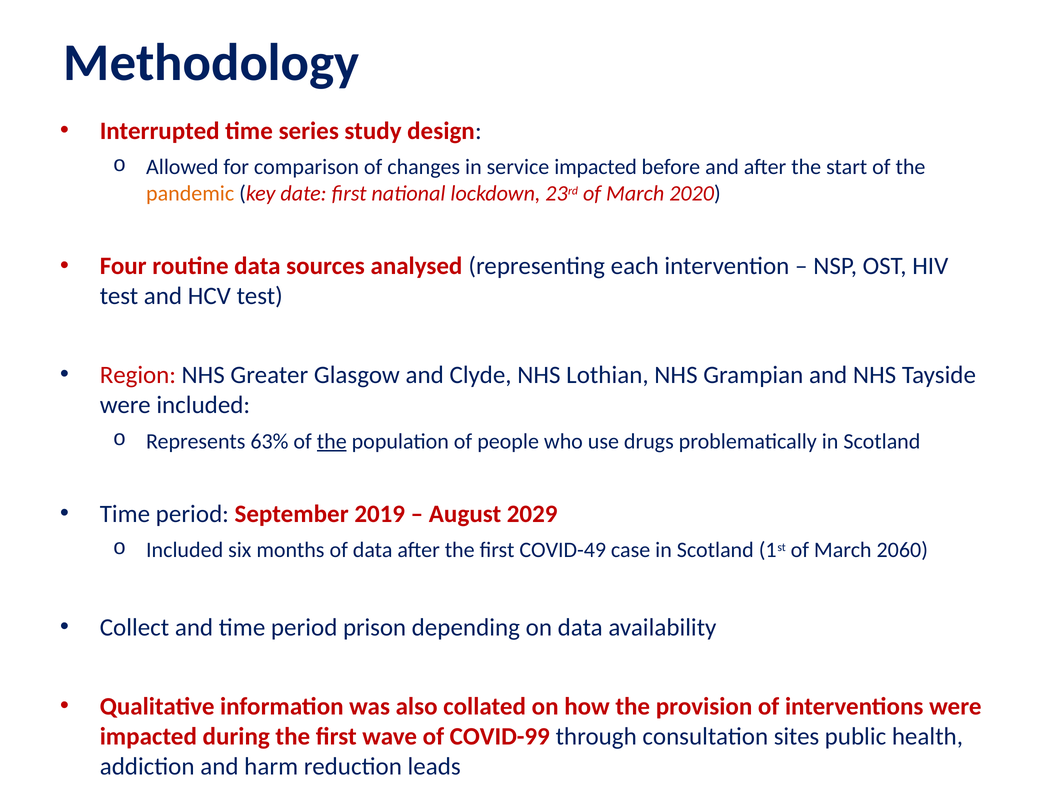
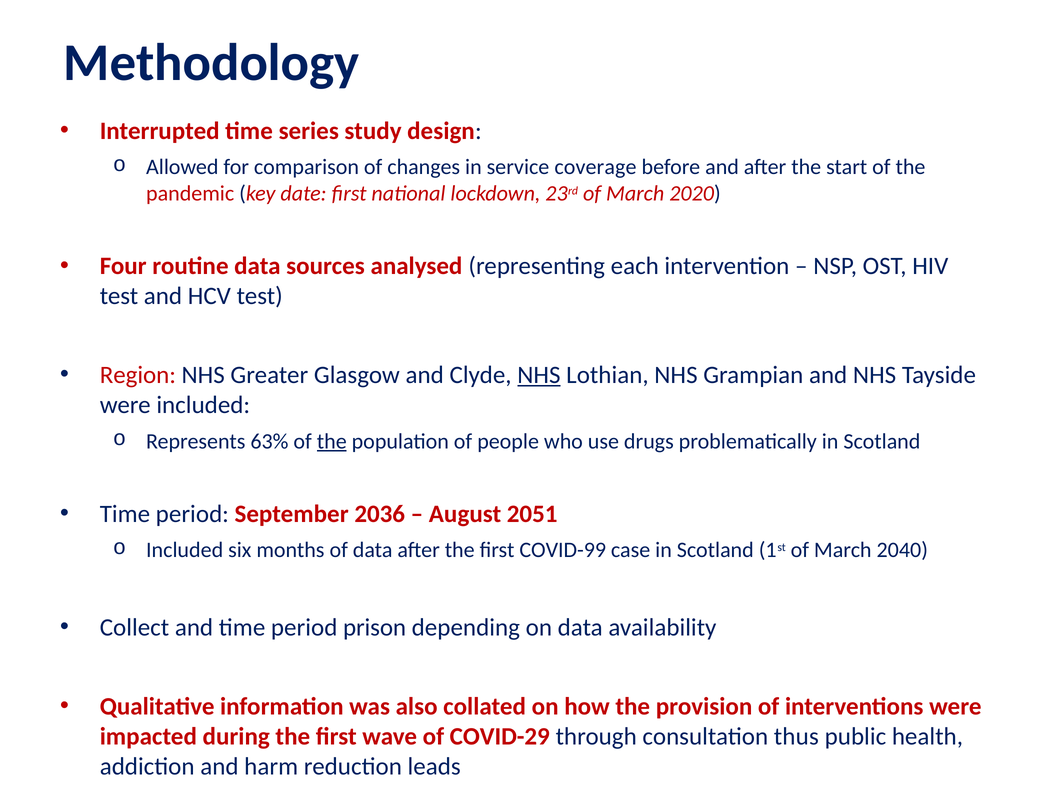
service impacted: impacted -> coverage
pandemic colour: orange -> red
NHS at (539, 375) underline: none -> present
2019: 2019 -> 2036
2029: 2029 -> 2051
COVID-49: COVID-49 -> COVID-99
2060: 2060 -> 2040
COVID-99: COVID-99 -> COVID-29
sites: sites -> thus
